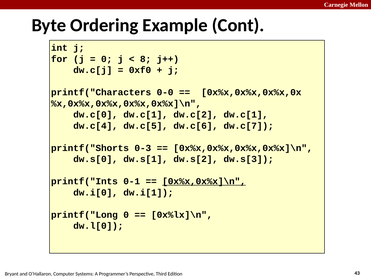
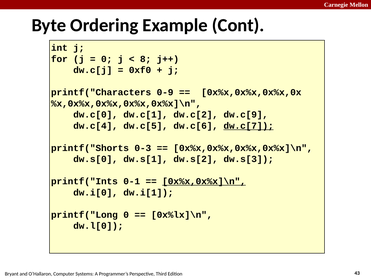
0-0: 0-0 -> 0-9
dw.c[2 dw.c[1: dw.c[1 -> dw.c[9
dw.c[7 underline: none -> present
